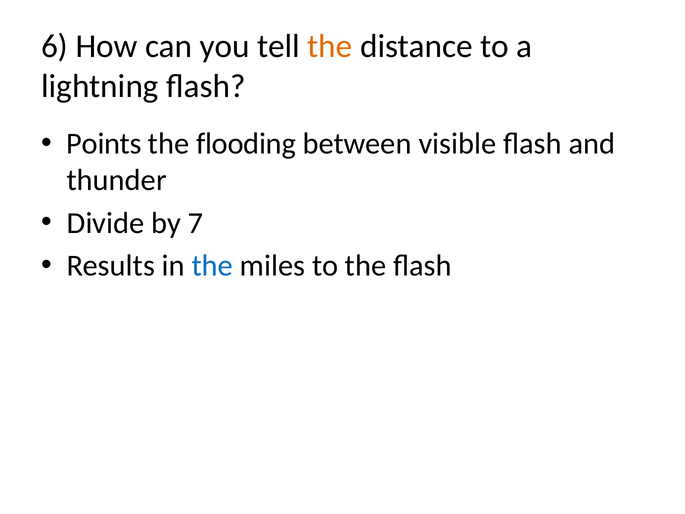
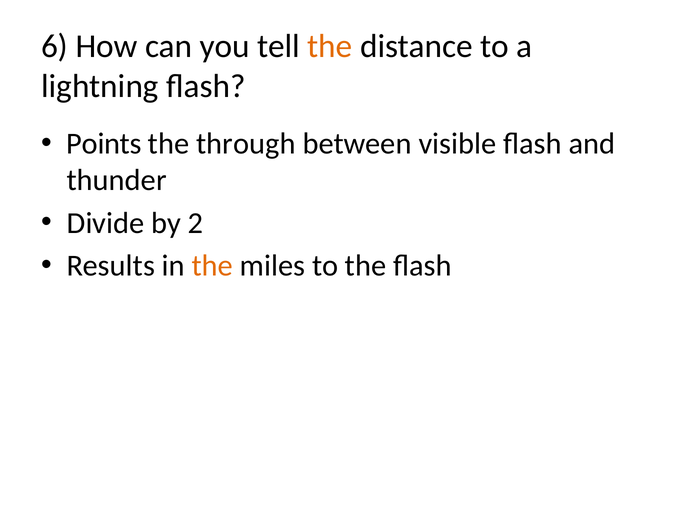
flooding: flooding -> through
7: 7 -> 2
the at (212, 266) colour: blue -> orange
